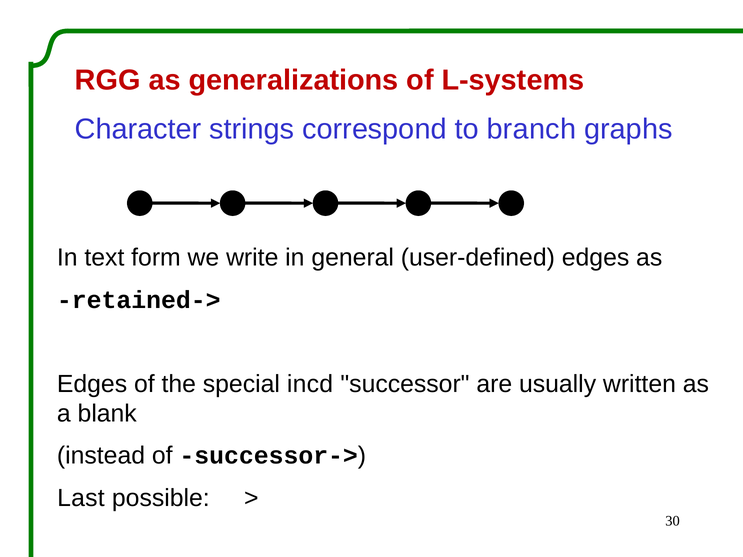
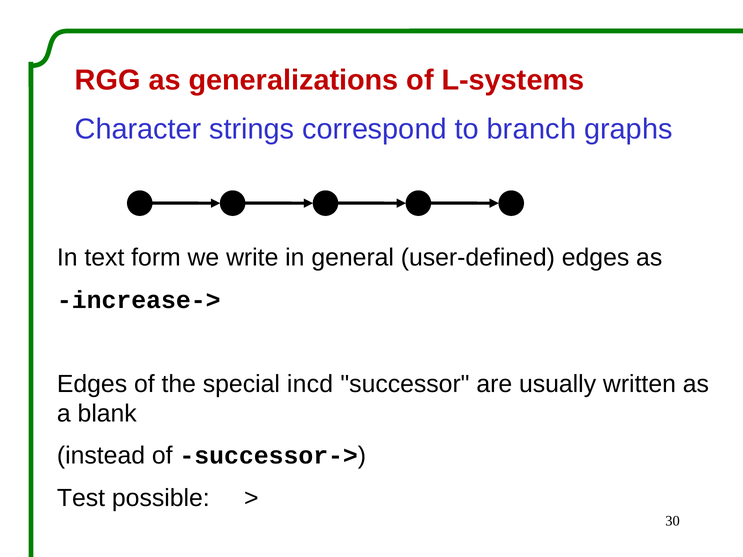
retained->: retained-> -> increase->
Last: Last -> Test
